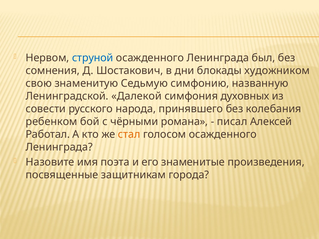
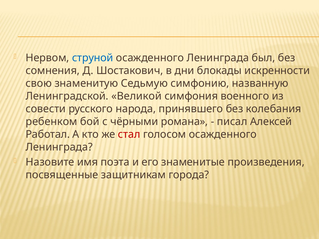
художником: художником -> искренности
Далекой: Далекой -> Великой
духовных: духовных -> военного
стал colour: orange -> red
